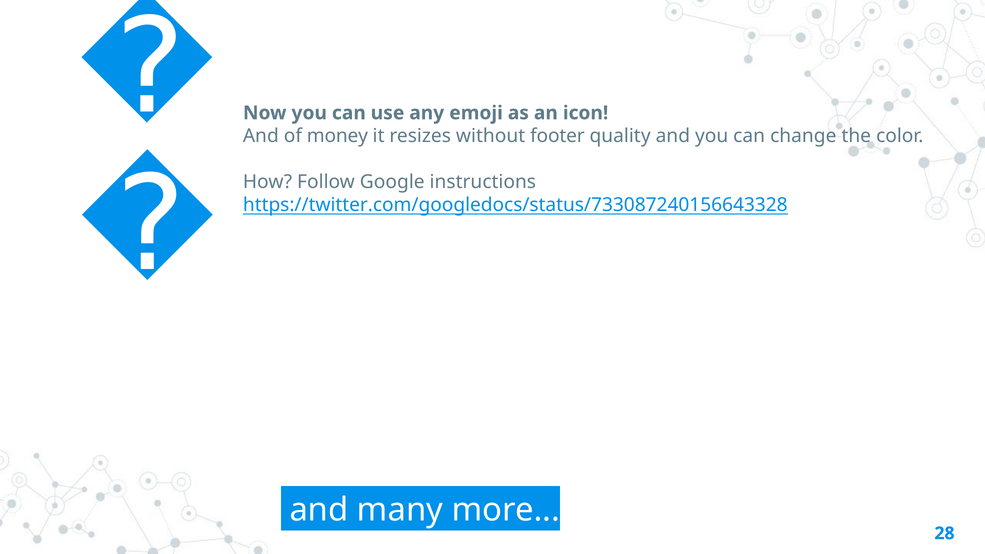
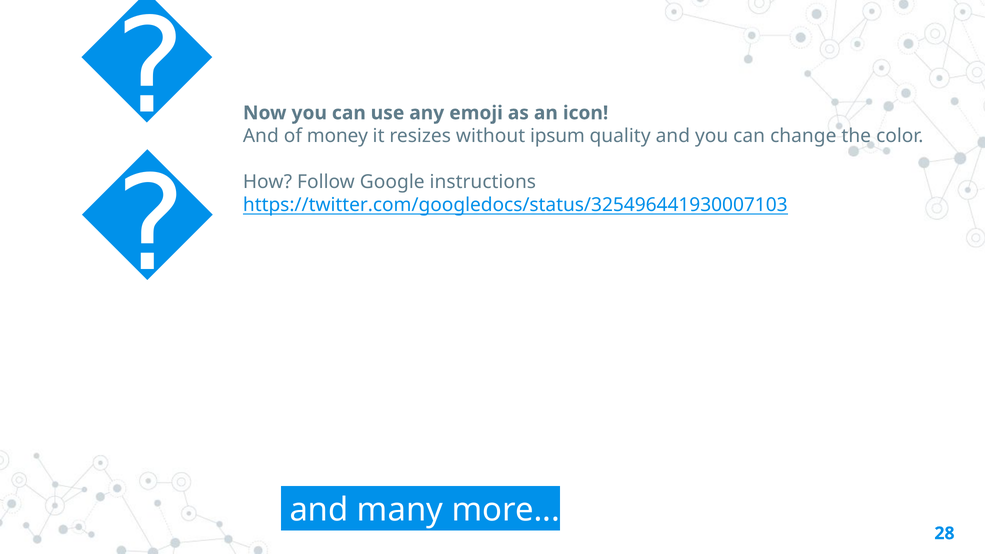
footer: footer -> ipsum
https://twitter.com/googledocs/status/733087240156643328: https://twitter.com/googledocs/status/733087240156643328 -> https://twitter.com/googledocs/status/325496441930007103
